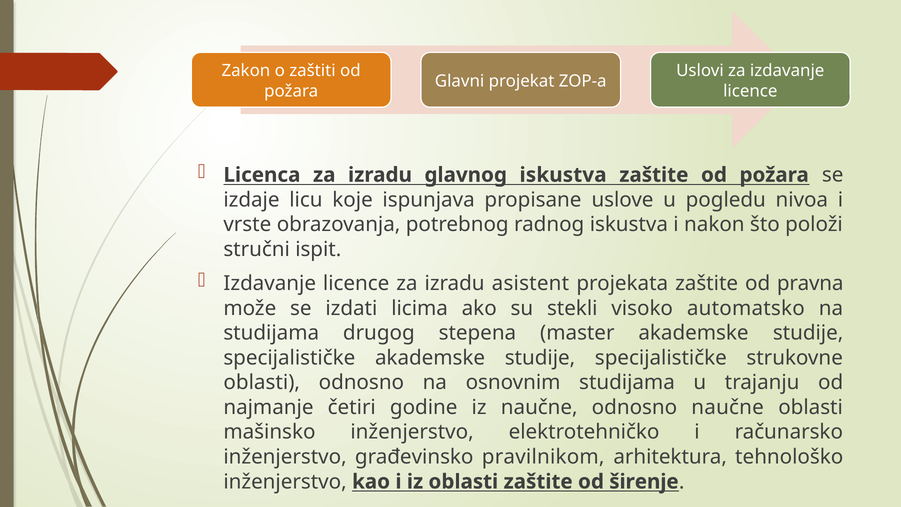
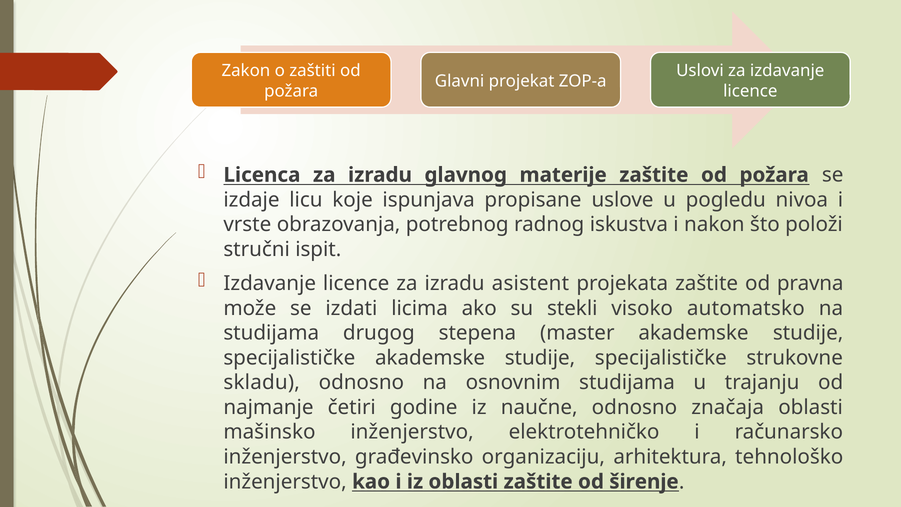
glavnog iskustva: iskustva -> materije
oblasti at (262, 382): oblasti -> skladu
odnosno naučne: naučne -> značaja
pravilnikom: pravilnikom -> organizaciju
